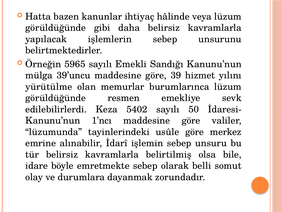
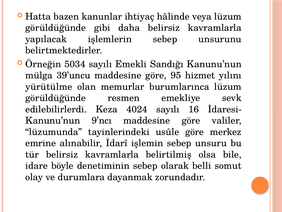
5965: 5965 -> 5034
39: 39 -> 95
5402: 5402 -> 4024
50: 50 -> 16
1’ncı: 1’ncı -> 9’ncı
emretmekte: emretmekte -> denetiminin
